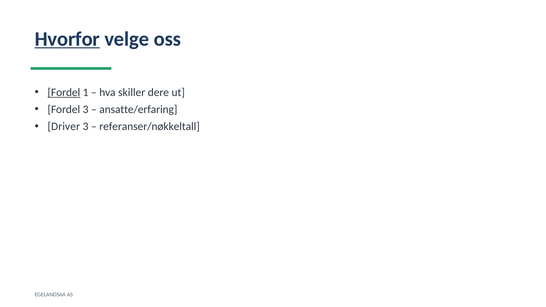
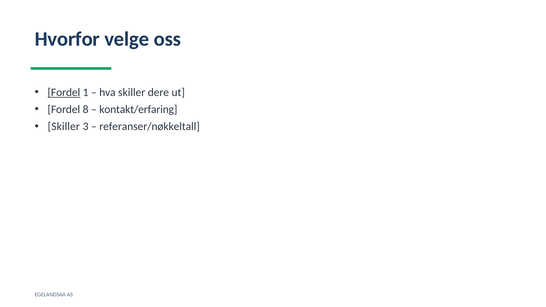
Hvorfor underline: present -> none
Fordel 3: 3 -> 8
ansatte/erfaring: ansatte/erfaring -> kontakt/erfaring
Driver at (64, 127): Driver -> Skiller
